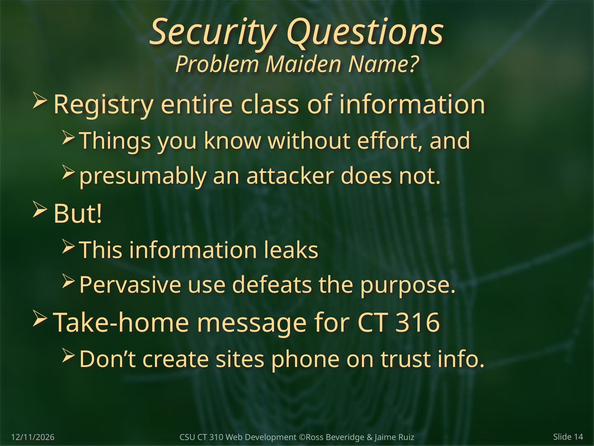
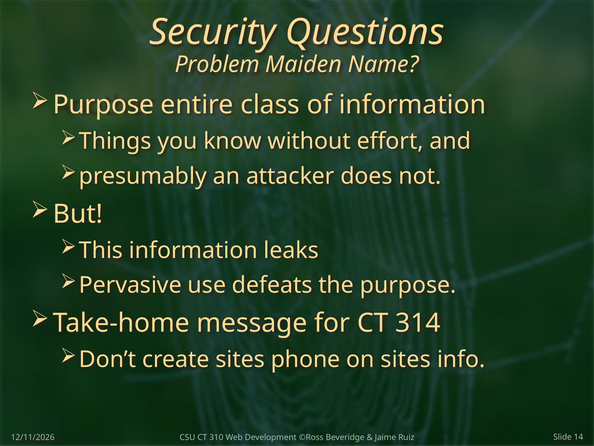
Registry at (103, 105): Registry -> Purpose
316: 316 -> 314
on trust: trust -> sites
